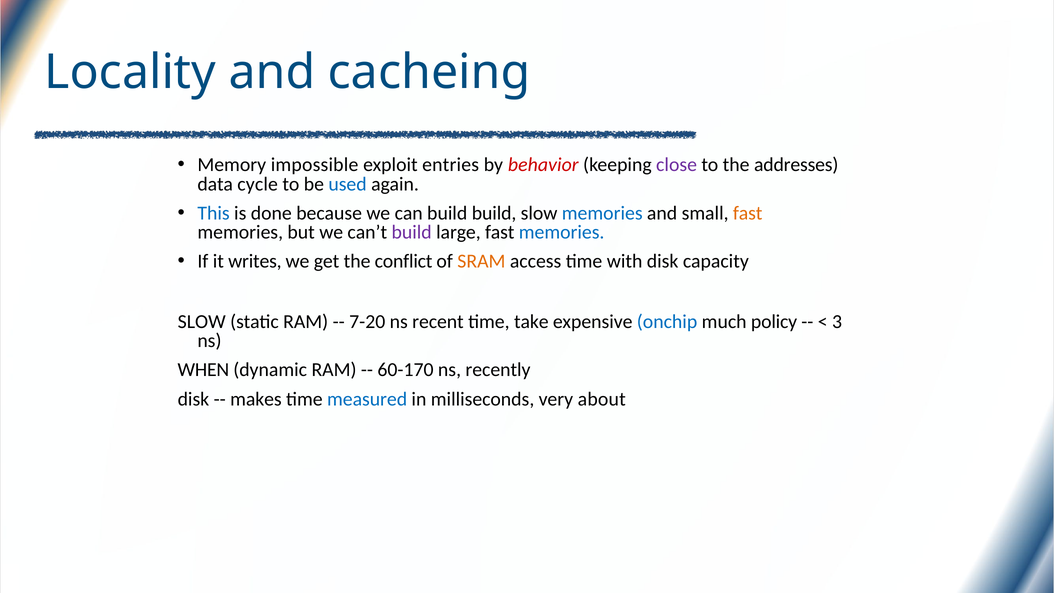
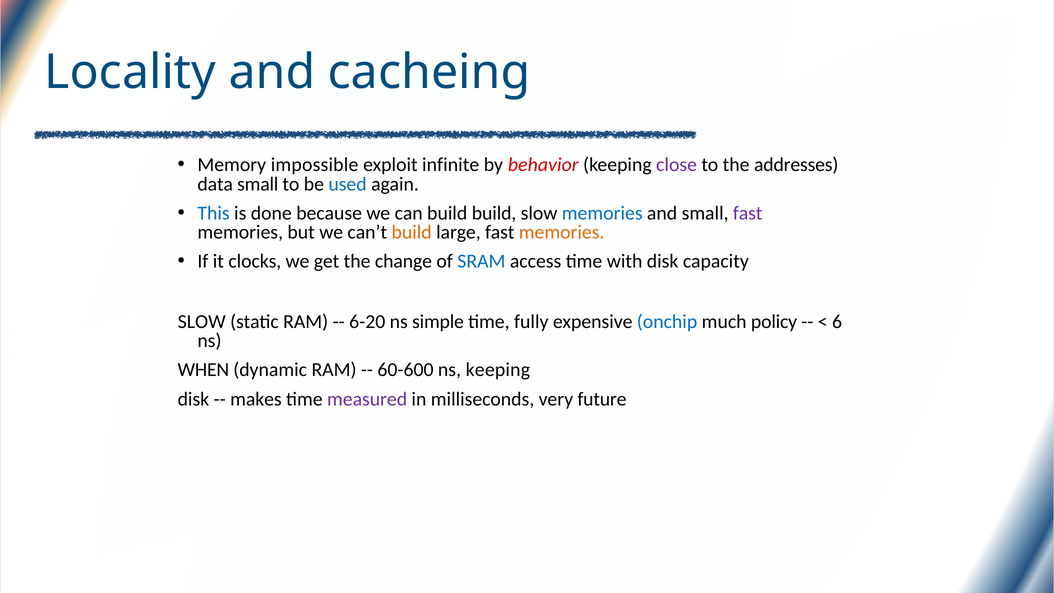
entries: entries -> infinite
data cycle: cycle -> small
fast at (748, 213) colour: orange -> purple
build at (412, 232) colour: purple -> orange
memories at (562, 232) colour: blue -> orange
writes: writes -> clocks
conflict: conflict -> change
SRAM colour: orange -> blue
7-20: 7-20 -> 6-20
recent: recent -> simple
take: take -> fully
3: 3 -> 6
60-170: 60-170 -> 60-600
ns recently: recently -> keeping
measured colour: blue -> purple
about: about -> future
